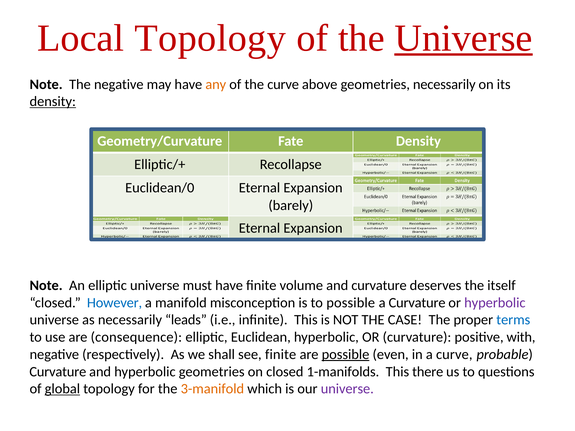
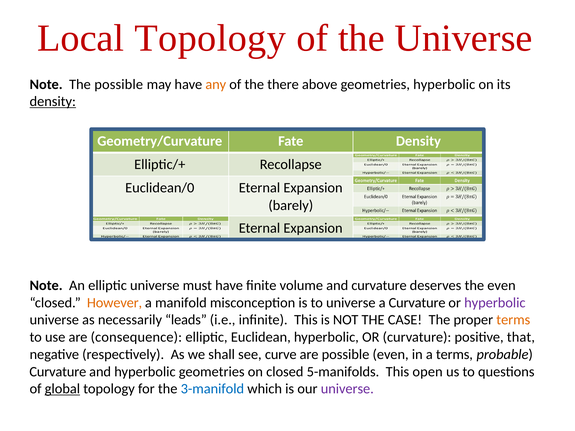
Universe at (463, 38) underline: present -> none
The negative: negative -> possible
the curve: curve -> there
geometries necessarily: necessarily -> hyperbolic
the itself: itself -> even
However colour: blue -> orange
to possible: possible -> universe
terms at (513, 320) colour: blue -> orange
with: with -> that
see finite: finite -> curve
possible at (346, 355) underline: present -> none
a curve: curve -> terms
1-manifolds: 1-manifolds -> 5-manifolds
there: there -> open
3-manifold colour: orange -> blue
